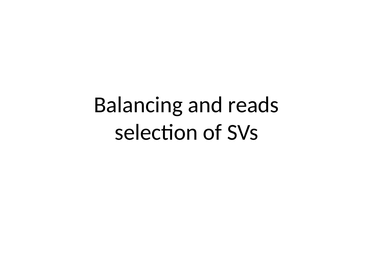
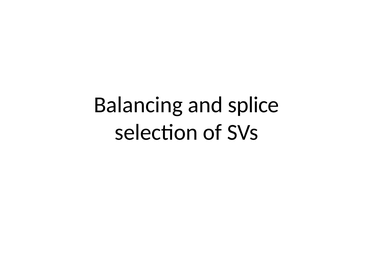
reads: reads -> splice
